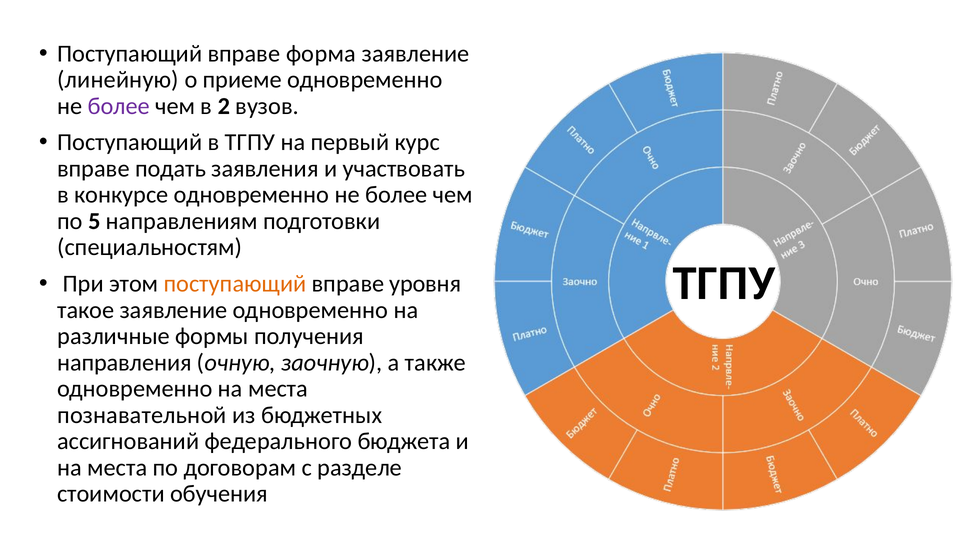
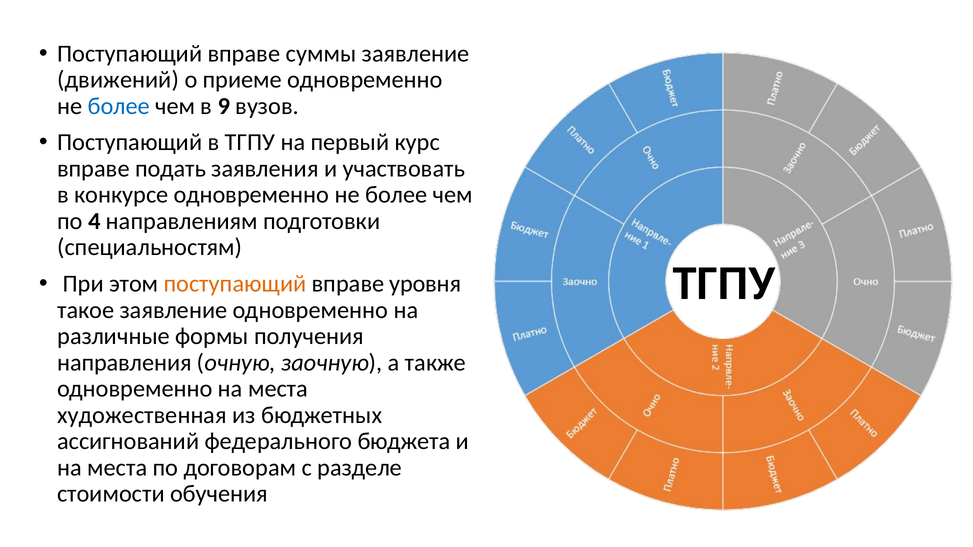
форма: форма -> суммы
линейную: линейную -> движений
более at (119, 106) colour: purple -> blue
2: 2 -> 9
5: 5 -> 4
познавательной: познавательной -> художественная
